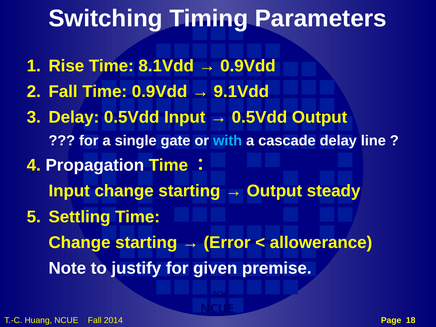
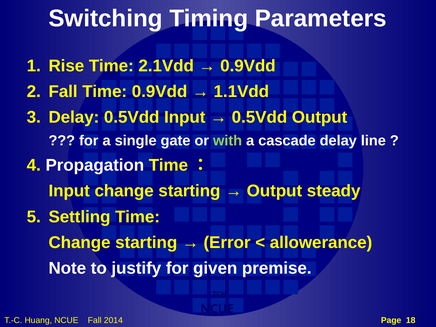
8.1Vdd: 8.1Vdd -> 2.1Vdd
9.1Vdd: 9.1Vdd -> 1.1Vdd
with colour: light blue -> light green
